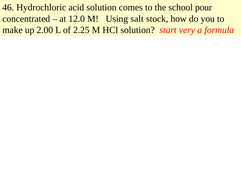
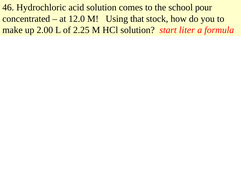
salt: salt -> that
very: very -> liter
